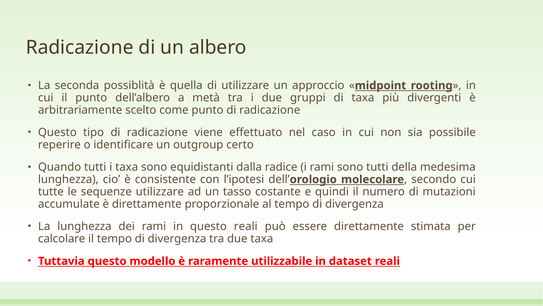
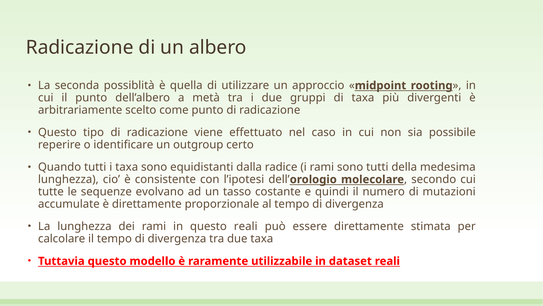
sequenze utilizzare: utilizzare -> evolvano
